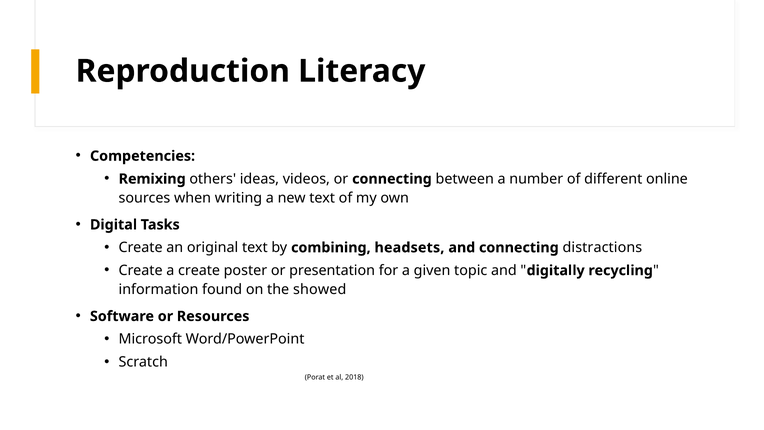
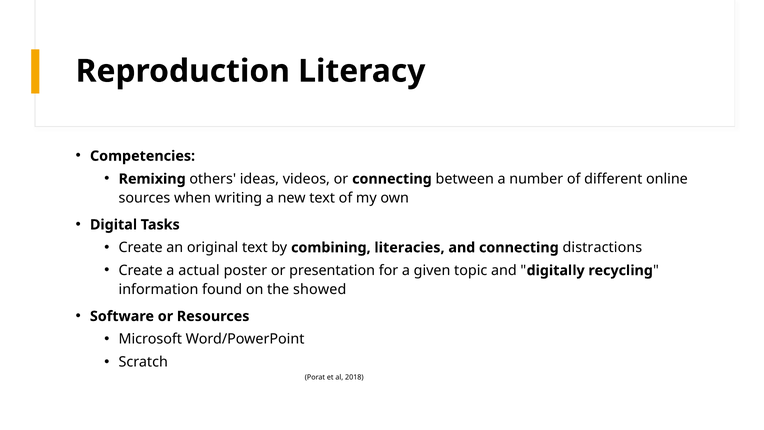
headsets: headsets -> literacies
a create: create -> actual
